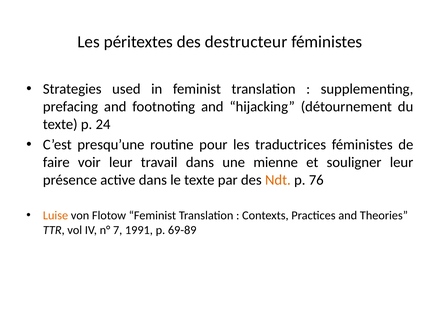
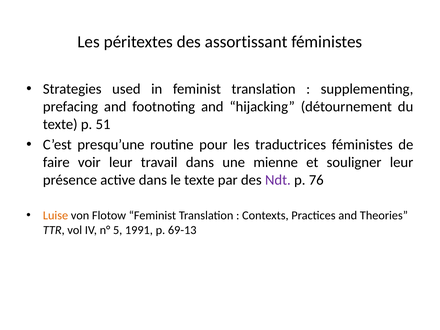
destructeur: destructeur -> assortissant
24: 24 -> 51
Ndt colour: orange -> purple
7: 7 -> 5
69-89: 69-89 -> 69-13
